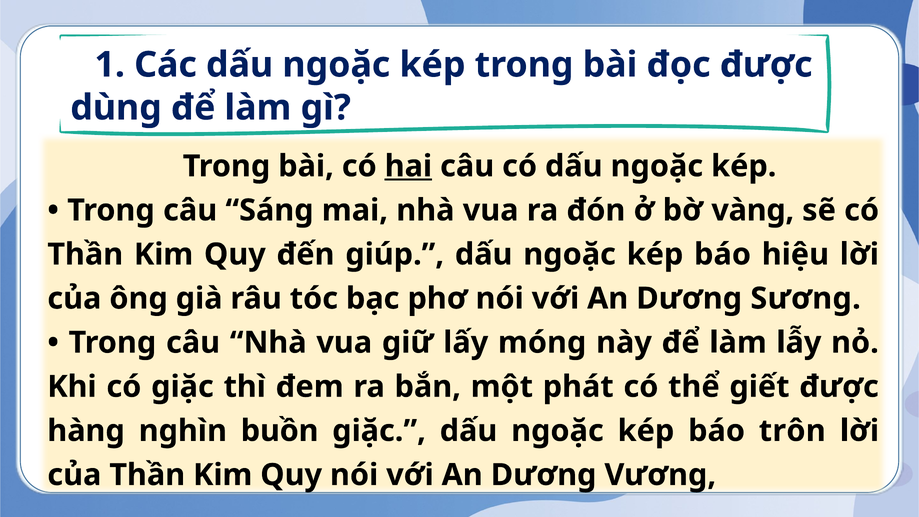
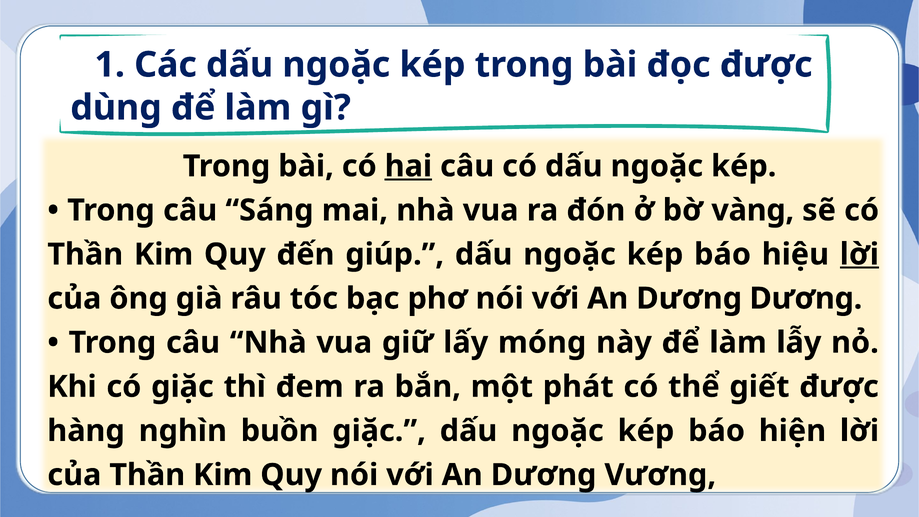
lời at (859, 254) underline: none -> present
Dương Sương: Sương -> Dương
trôn: trôn -> hiện
